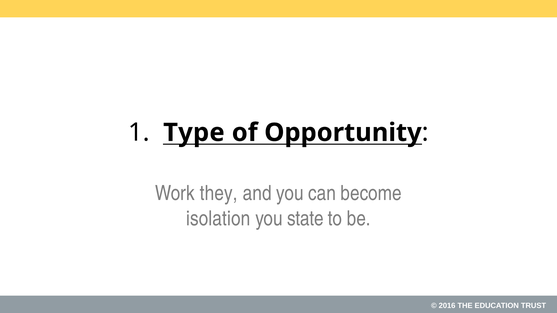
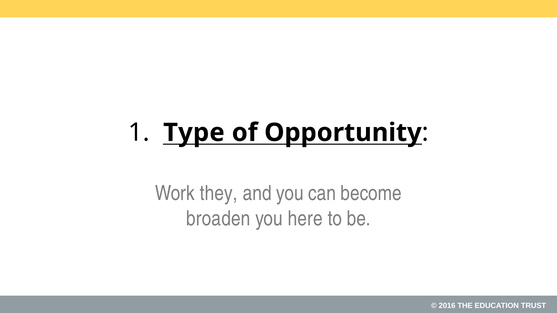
isolation: isolation -> broaden
state: state -> here
